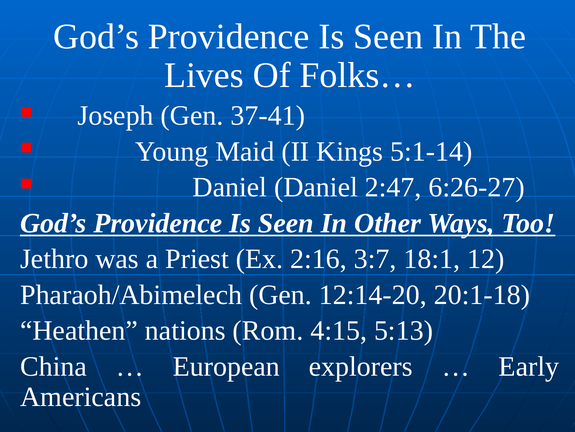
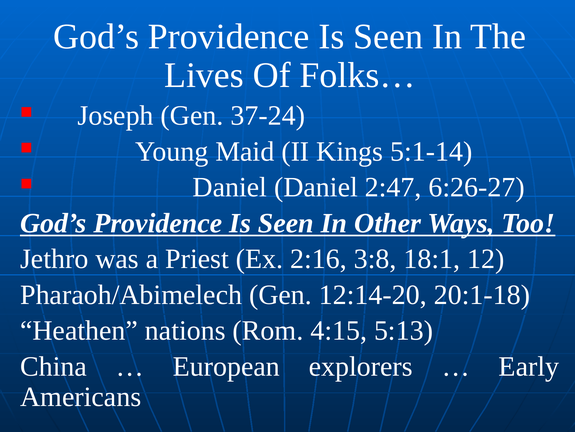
37-41: 37-41 -> 37-24
3:7: 3:7 -> 3:8
